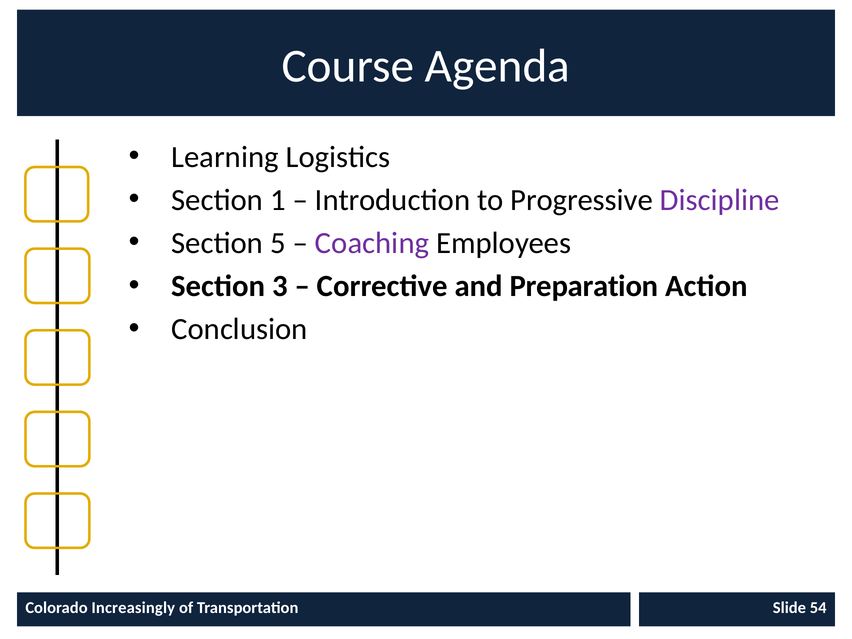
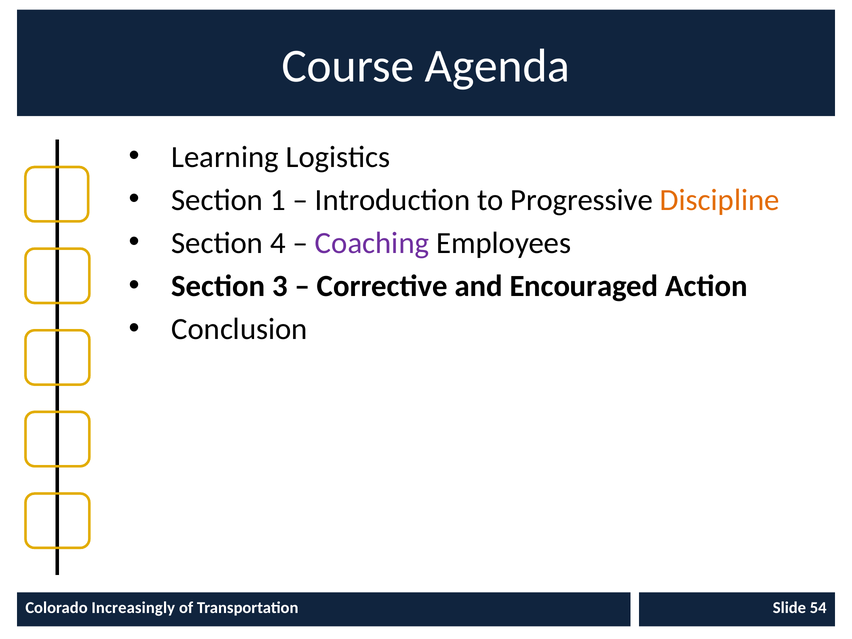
Discipline colour: purple -> orange
5: 5 -> 4
Preparation: Preparation -> Encouraged
